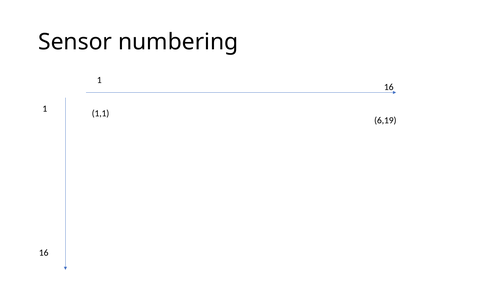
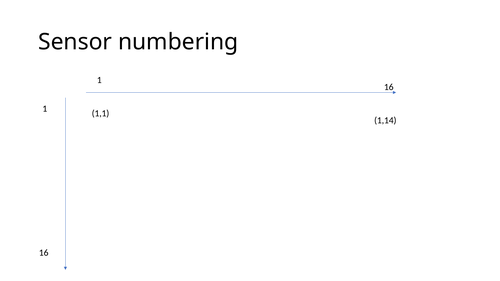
6,19: 6,19 -> 1,14
